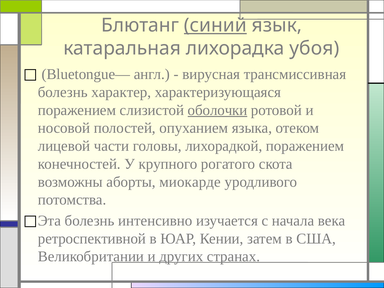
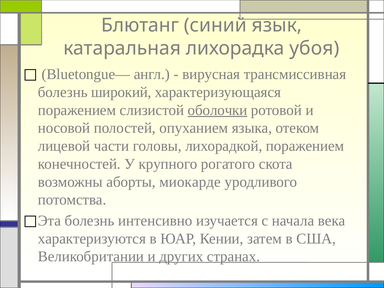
синий underline: present -> none
характер: характер -> широкий
ретроспективной: ретроспективной -> характеризуются
